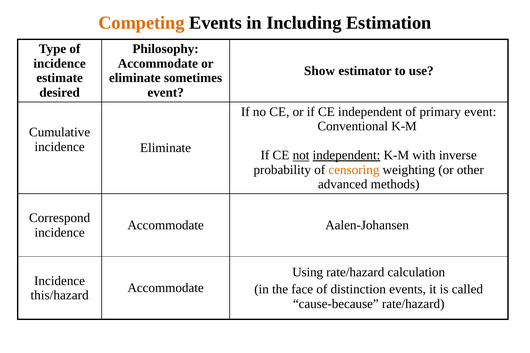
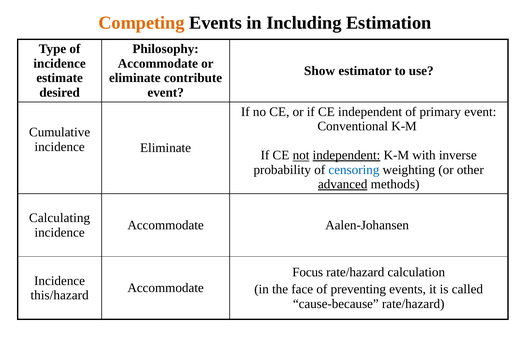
sometimes: sometimes -> contribute
censoring colour: orange -> blue
advanced underline: none -> present
Correspond: Correspond -> Calculating
Using: Using -> Focus
distinction: distinction -> preventing
